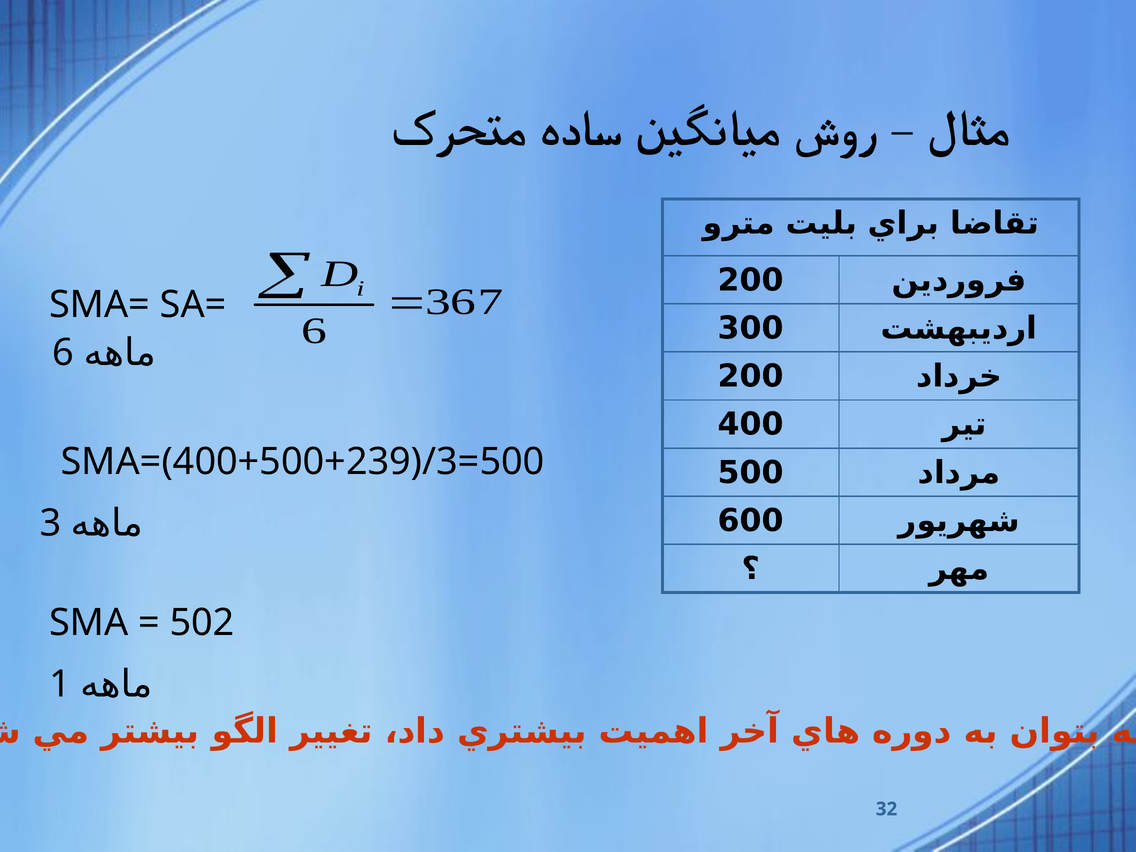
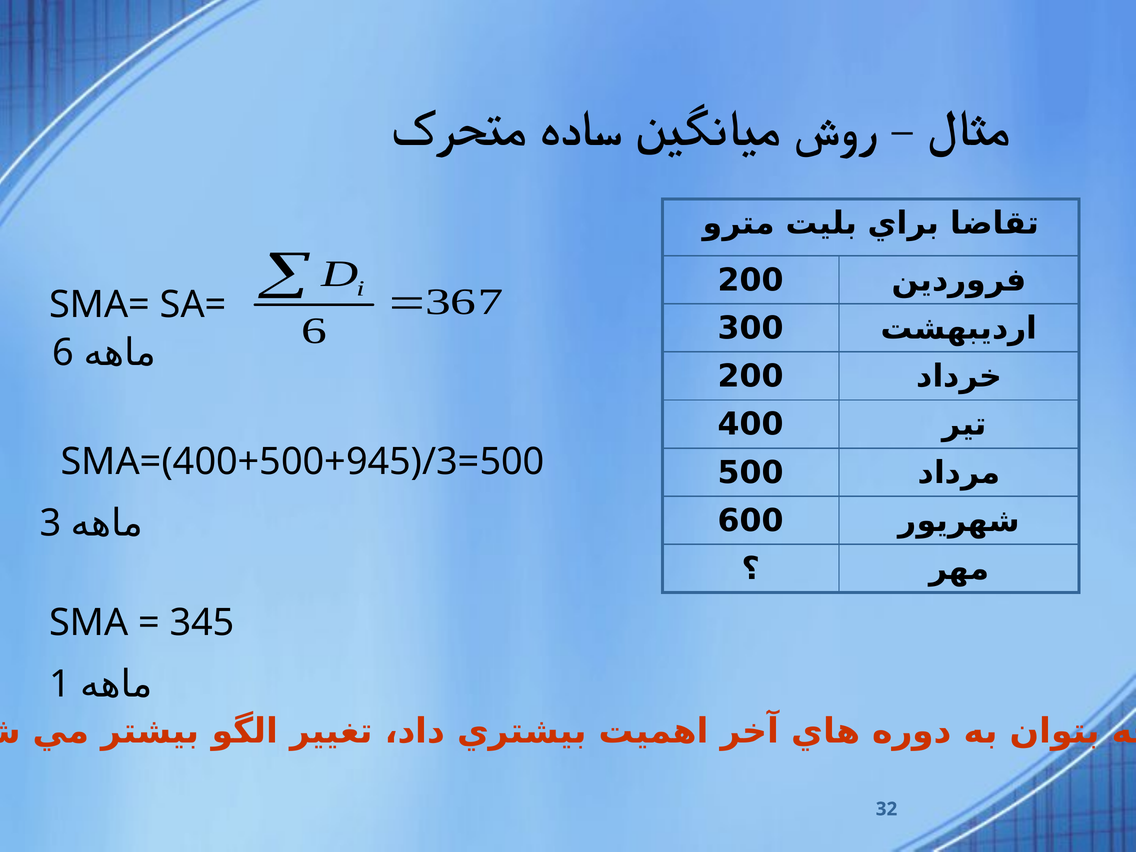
SMA=(400+500+239)/3=500: SMA=(400+500+239)/3=500 -> SMA=(400+500+945)/3=500
502: 502 -> 345
